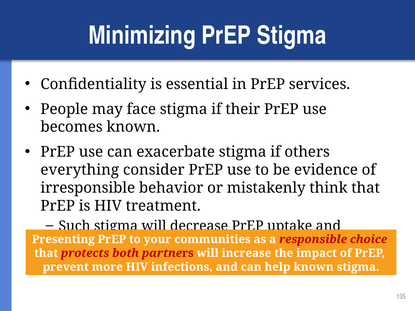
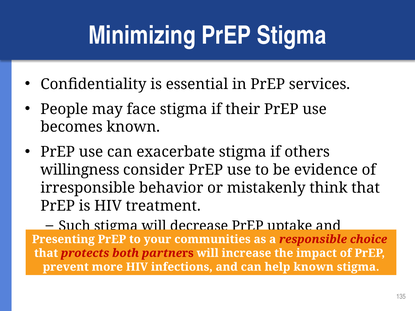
everything: everything -> willingness
